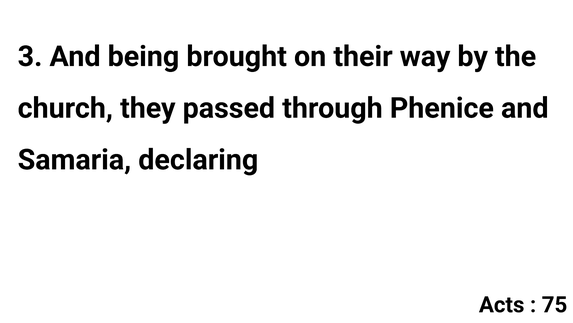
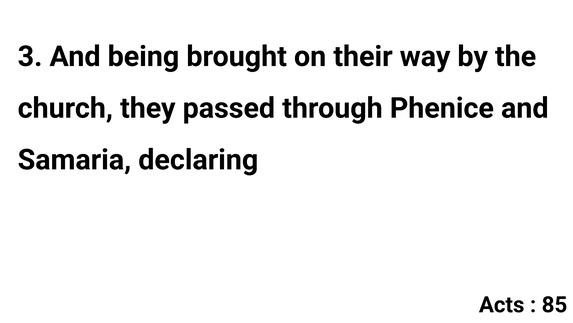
75: 75 -> 85
